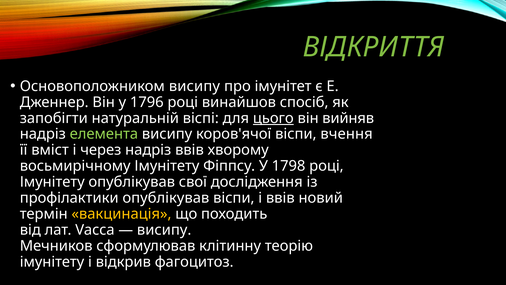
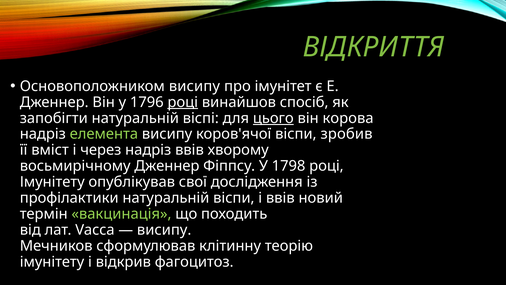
році at (183, 102) underline: none -> present
вийняв: вийняв -> корова
вчення: вчення -> зробив
восьмирічному Імунітету: Імунітету -> Дженнер
профілактики опублікував: опублікував -> натуральній
вакцинація colour: yellow -> light green
